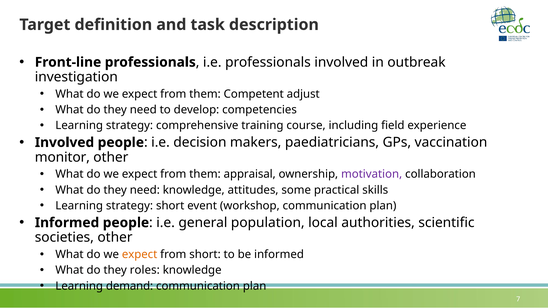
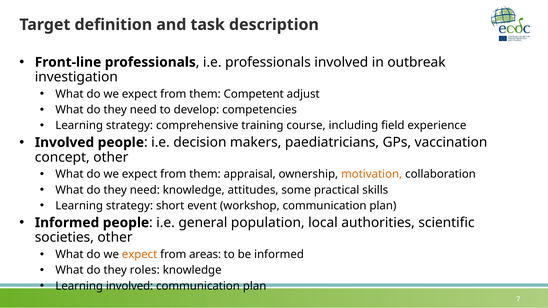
monitor: monitor -> concept
motivation colour: purple -> orange
from short: short -> areas
Learning demand: demand -> involved
